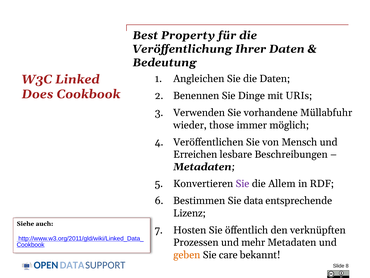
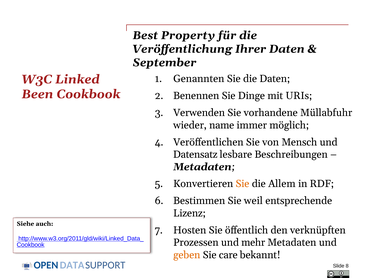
Bedeutung: Bedeutung -> September
Angleichen: Angleichen -> Genannten
Does: Does -> Been
those: those -> name
Erreichen: Erreichen -> Datensatz
Sie at (242, 184) colour: purple -> orange
data: data -> weil
